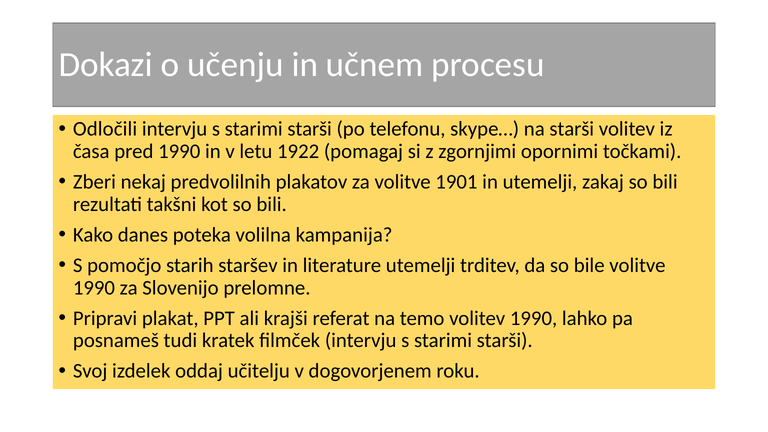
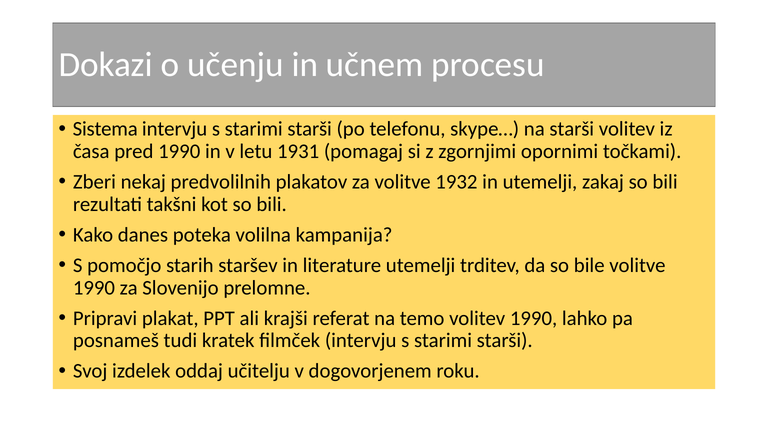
Odločili: Odločili -> Sistema
1922: 1922 -> 1931
1901: 1901 -> 1932
